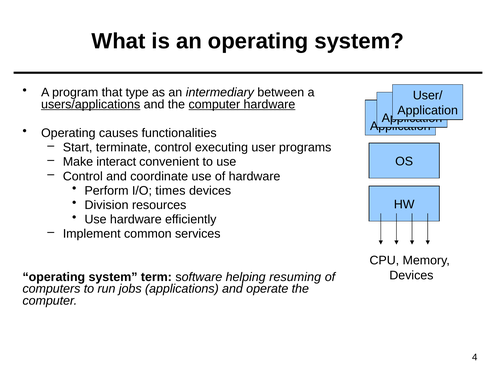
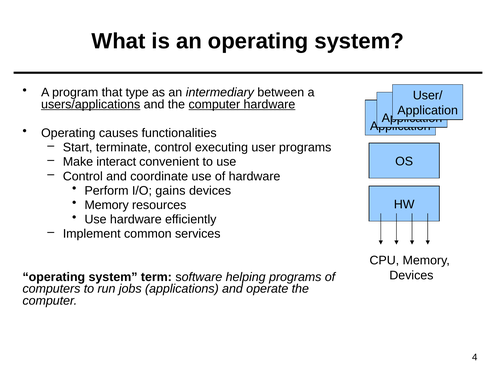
times: times -> gains
Division at (107, 205): Division -> Memory
helping resuming: resuming -> programs
